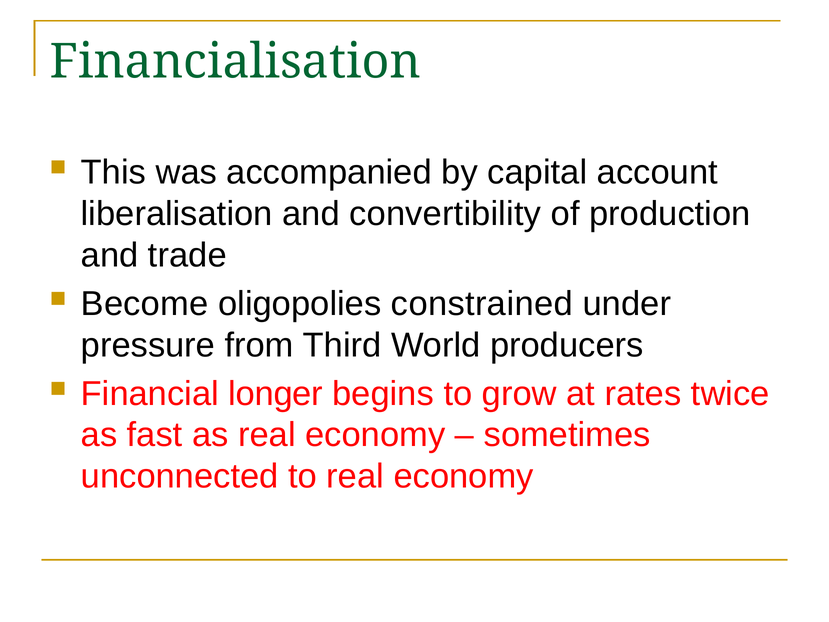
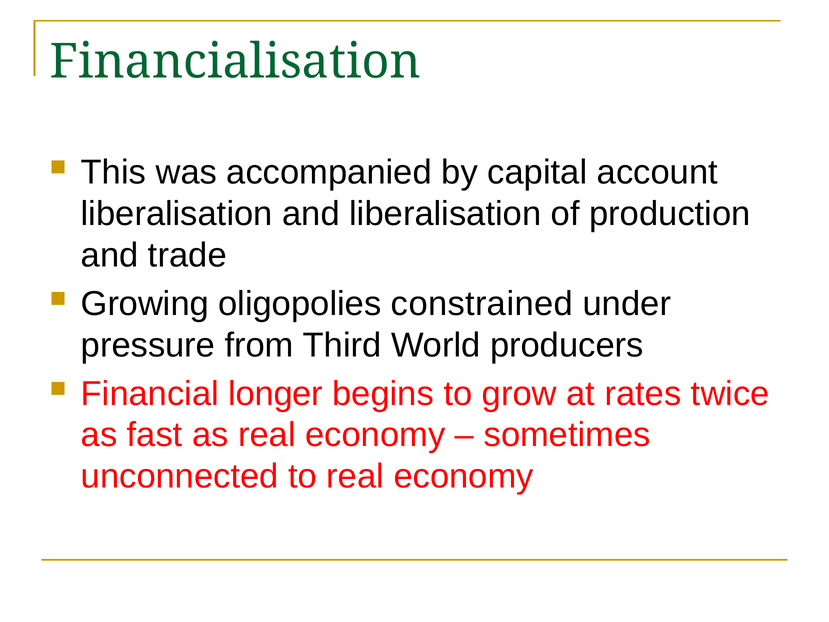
and convertibility: convertibility -> liberalisation
Become: Become -> Growing
